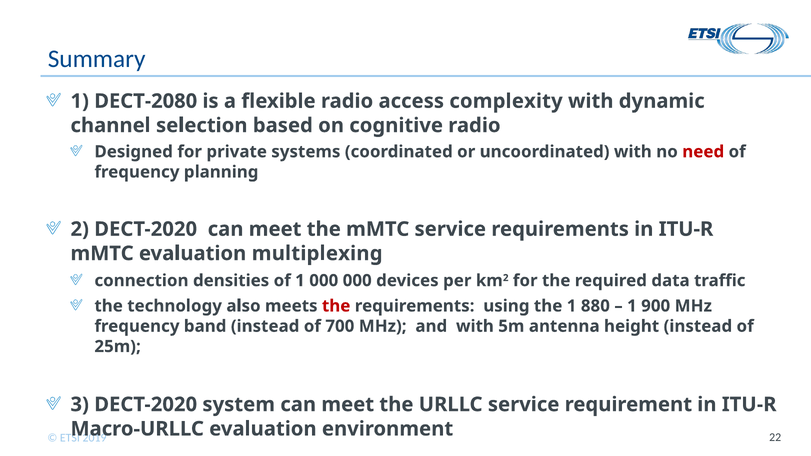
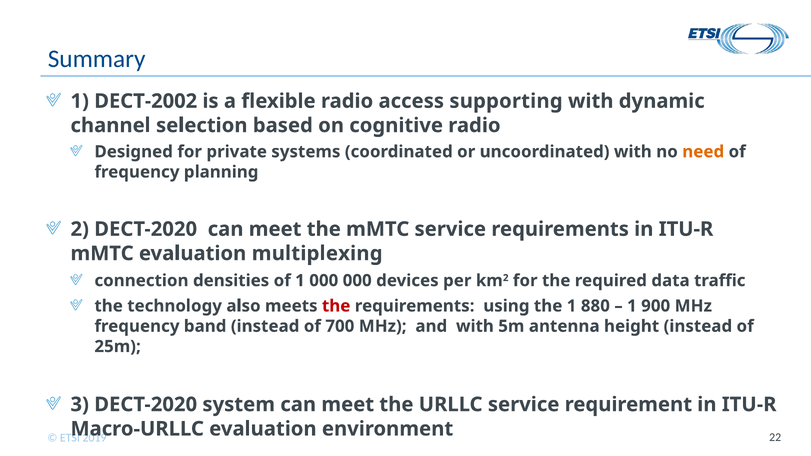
DECT-2080: DECT-2080 -> DECT-2002
complexity: complexity -> supporting
need colour: red -> orange
